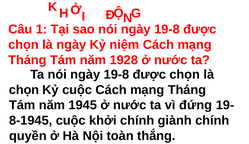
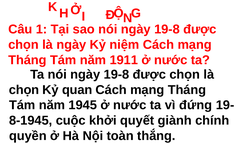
1928: 1928 -> 1911
Kỷ cuộc: cuộc -> quan
khởi chính: chính -> quyết
